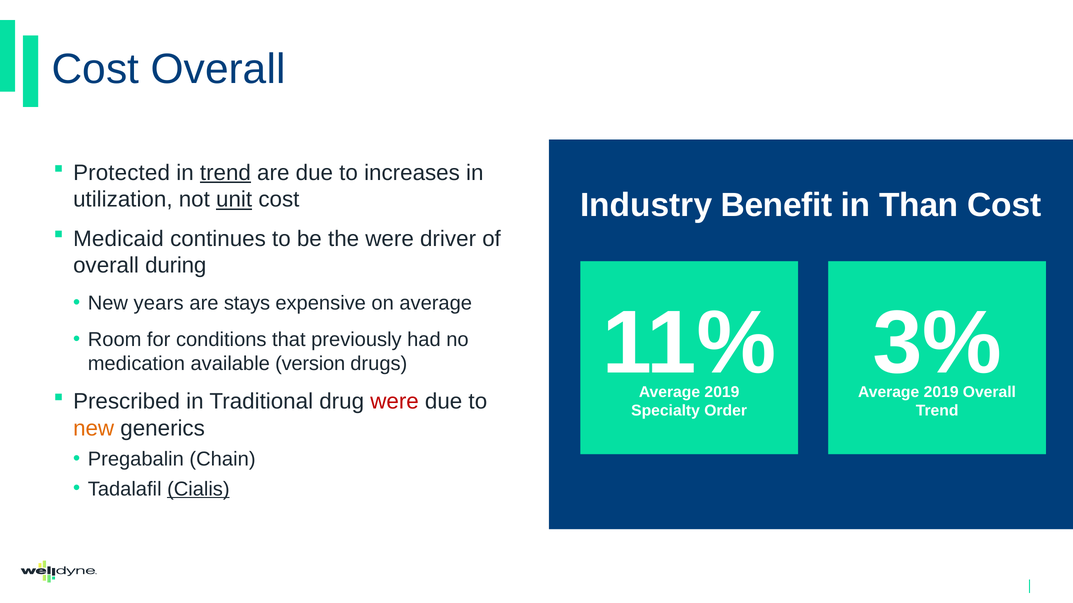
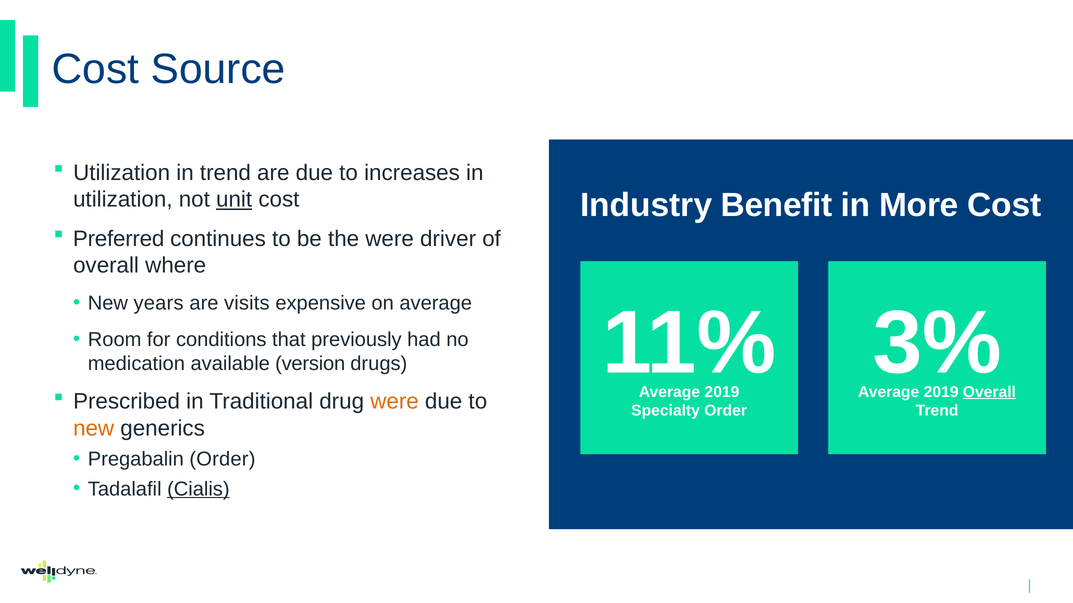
Cost Overall: Overall -> Source
Protected at (122, 173): Protected -> Utilization
trend at (225, 173) underline: present -> none
Than: Than -> More
Medicaid: Medicaid -> Preferred
during: during -> where
stays: stays -> visits
Overall at (989, 392) underline: none -> present
were at (395, 402) colour: red -> orange
Pregabalin Chain: Chain -> Order
